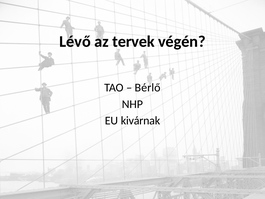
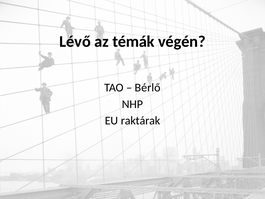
tervek: tervek -> témák
kivárnak: kivárnak -> raktárak
